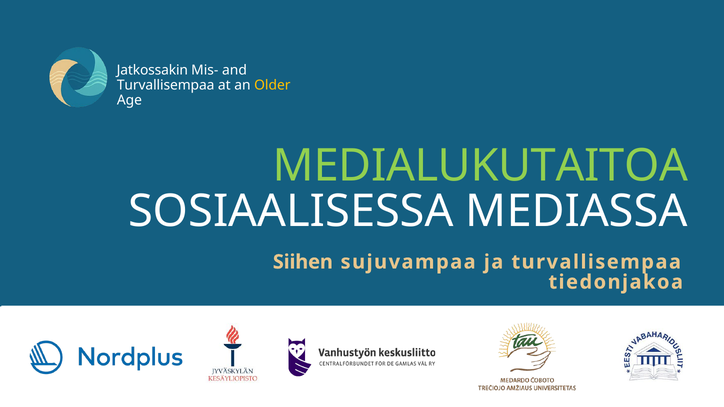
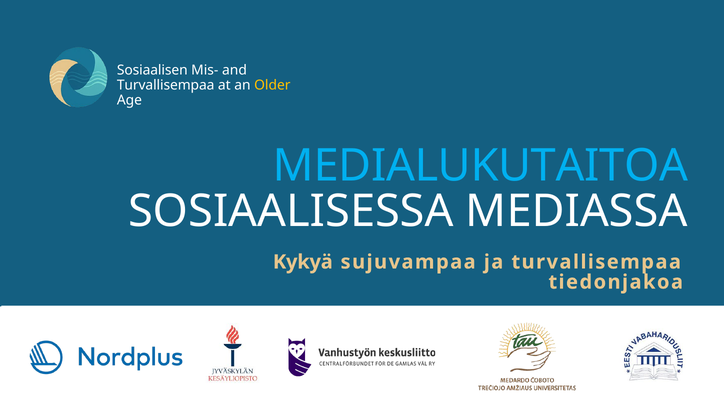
Jatkossakin: Jatkossakin -> Sosiaalisen
MEDIALUKUTAITOA colour: light green -> light blue
Siihen: Siihen -> Kykyä
